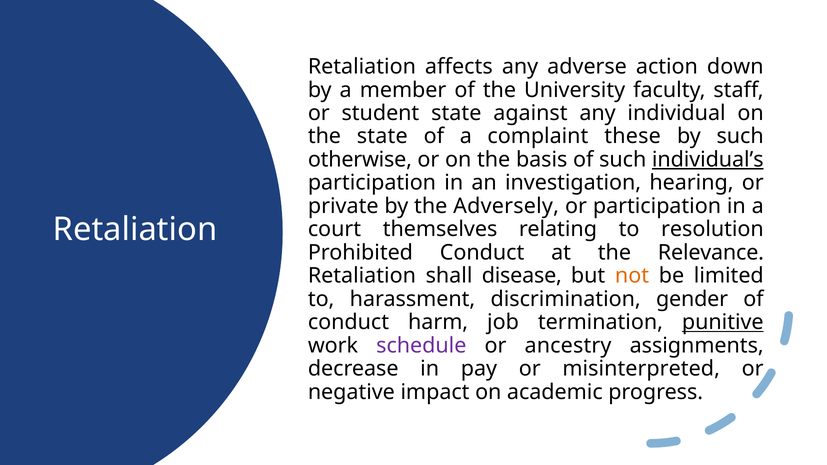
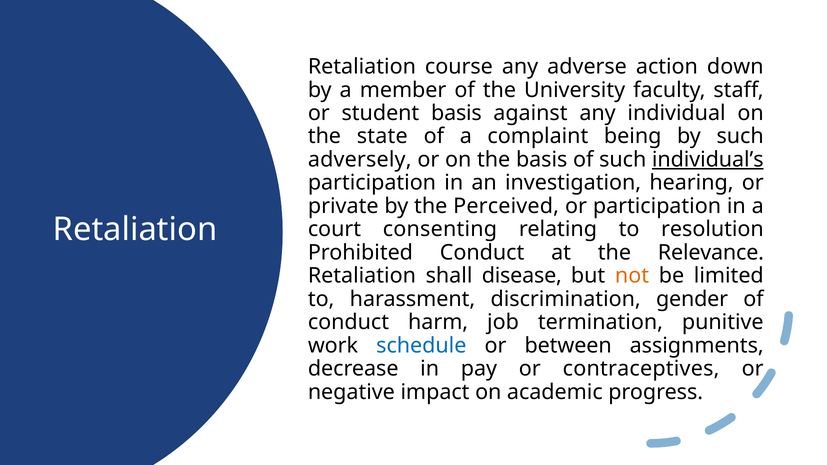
affects: affects -> course
student state: state -> basis
these: these -> being
otherwise: otherwise -> adversely
Adversely: Adversely -> Perceived
themselves: themselves -> consenting
punitive underline: present -> none
schedule colour: purple -> blue
ancestry: ancestry -> between
misinterpreted: misinterpreted -> contraceptives
